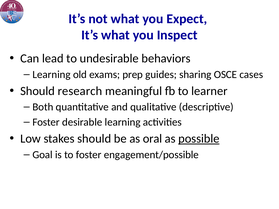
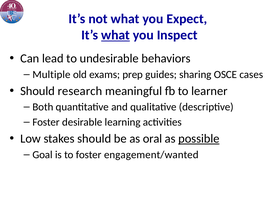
what at (115, 35) underline: none -> present
Learning at (51, 75): Learning -> Multiple
engagement/possible: engagement/possible -> engagement/wanted
